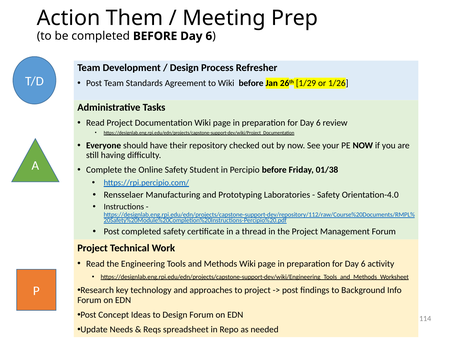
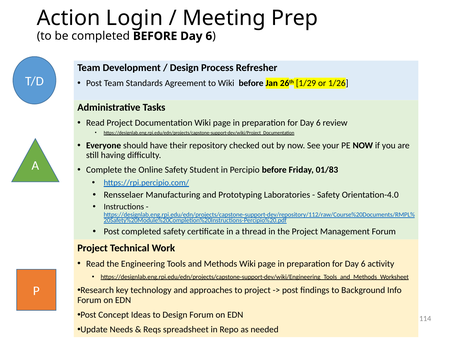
Them: Them -> Login
01/38: 01/38 -> 01/83
